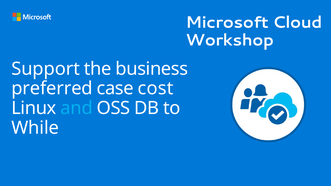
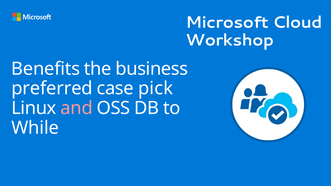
Support: Support -> Benefits
cost: cost -> pick
and colour: light blue -> pink
